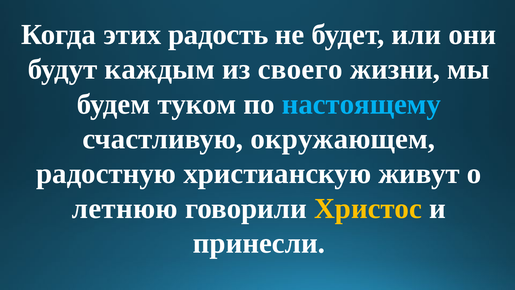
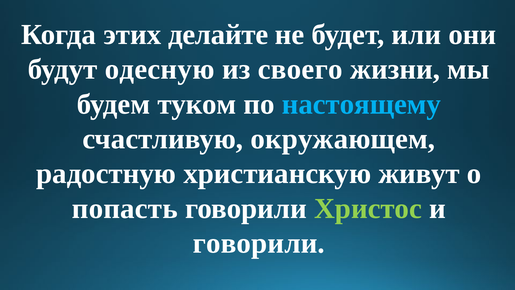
радость: радость -> делайте
каждым: каждым -> одесную
летнюю: летнюю -> попасть
Христос colour: yellow -> light green
принесли at (259, 243): принесли -> говорили
